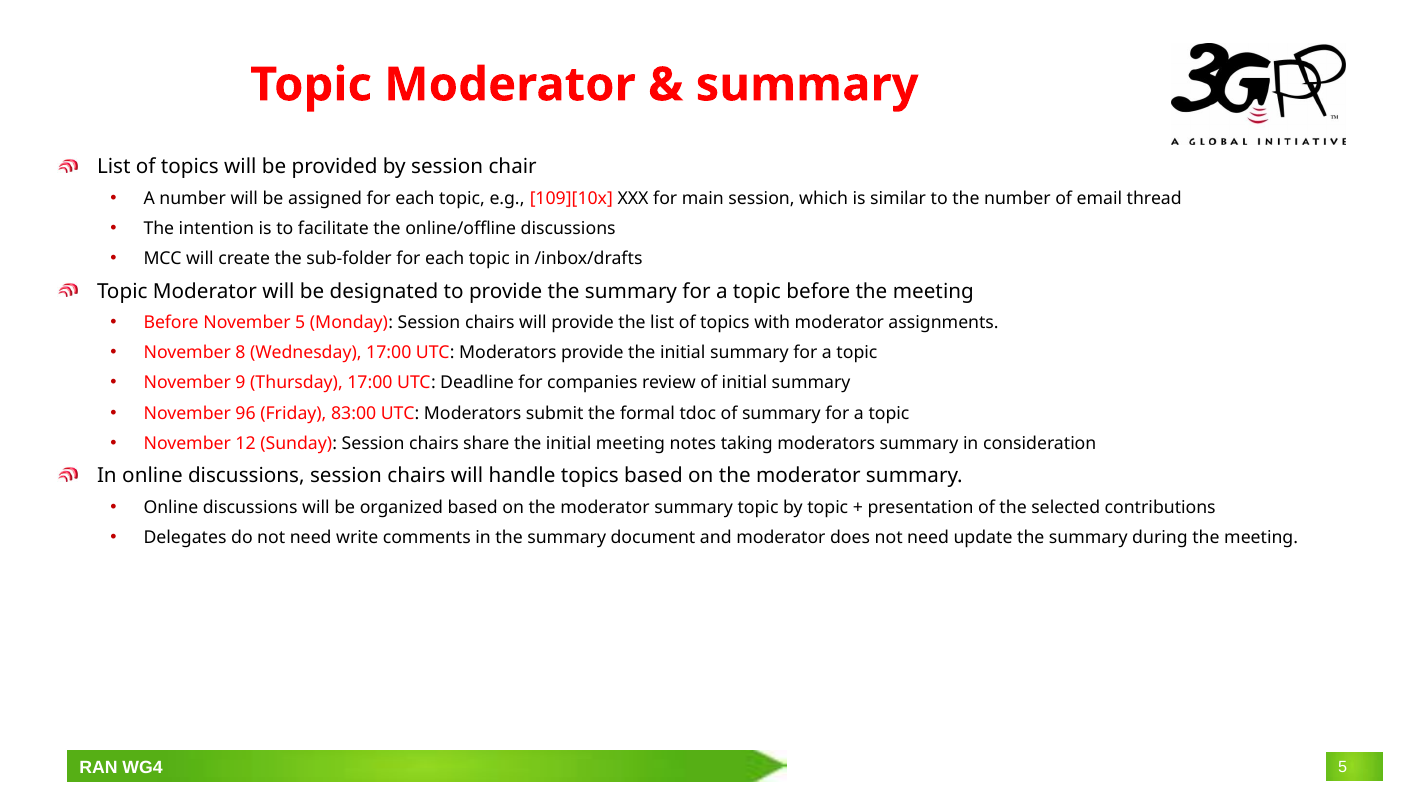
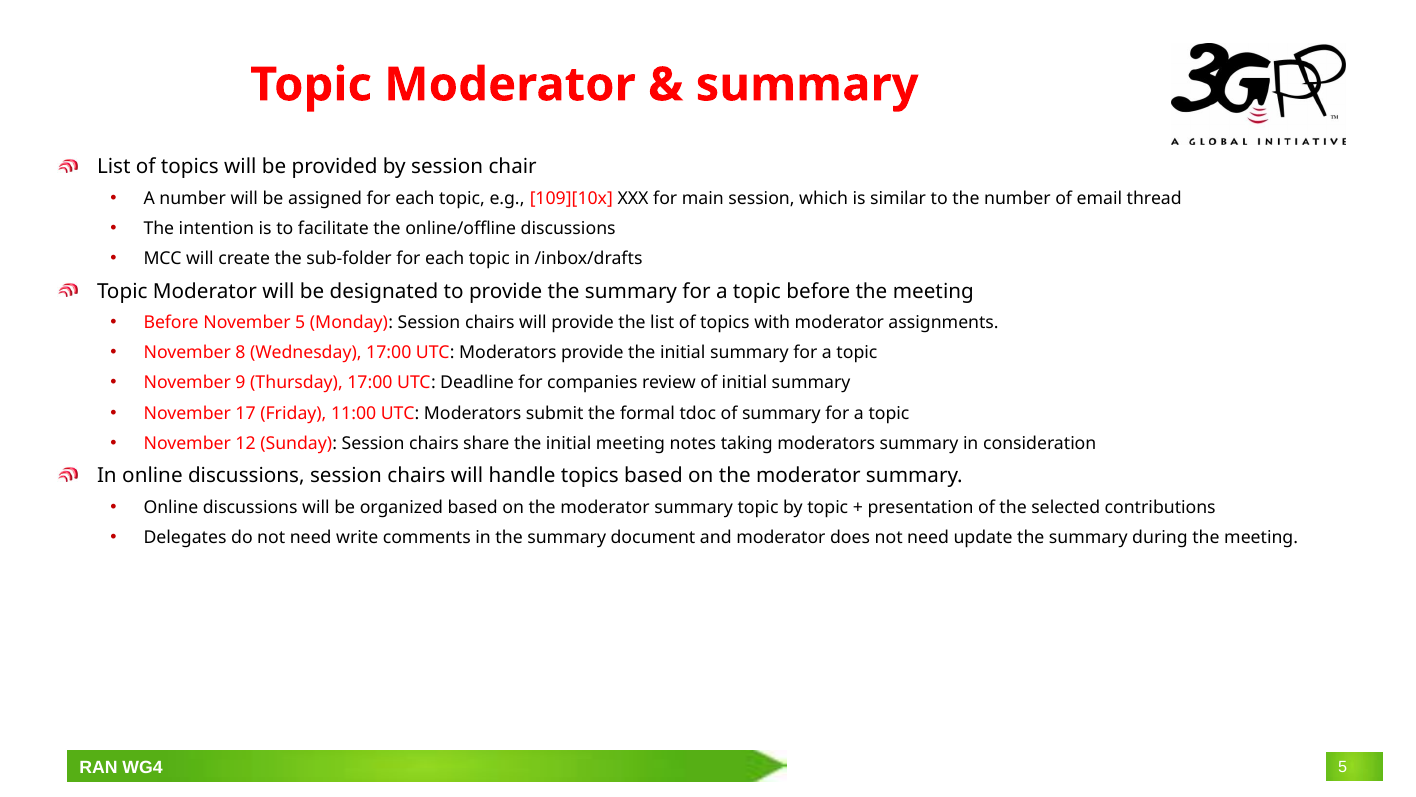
96: 96 -> 17
83:00: 83:00 -> 11:00
